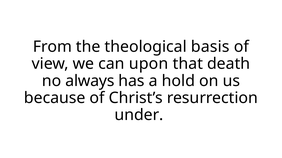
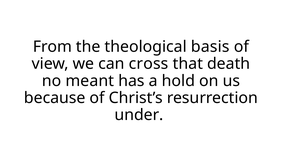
upon: upon -> cross
always: always -> meant
